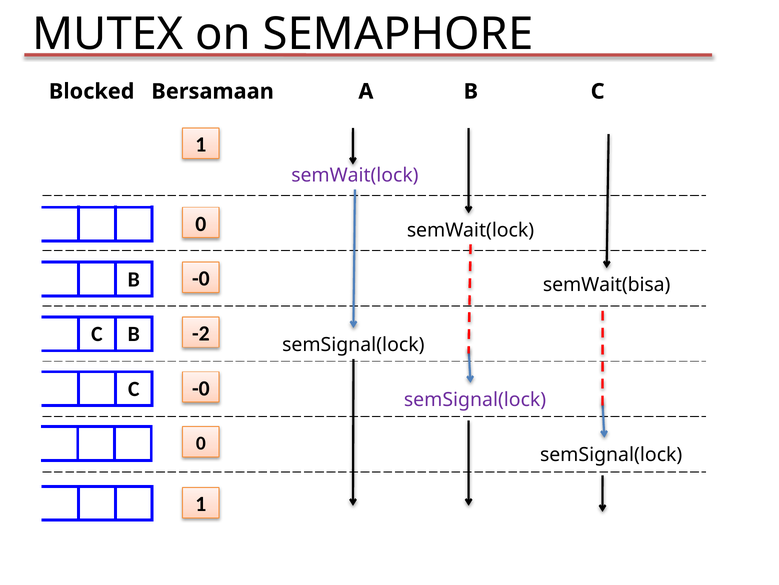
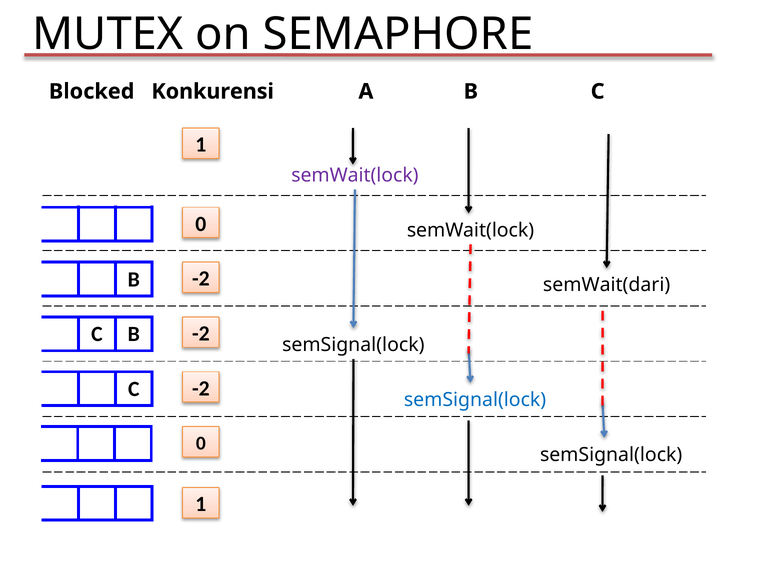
Bersamaan: Bersamaan -> Konkurensi
-0 at (201, 278): -0 -> -2
semWait(bisa: semWait(bisa -> semWait(dari
-0 at (201, 388): -0 -> -2
semSignal(lock at (475, 399) colour: purple -> blue
